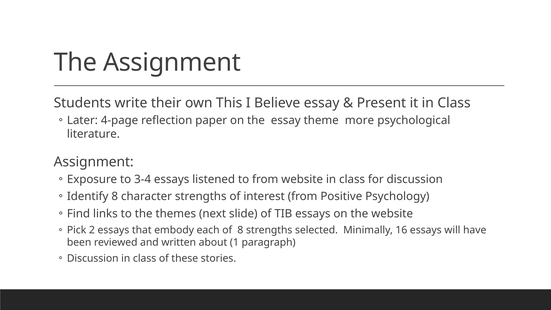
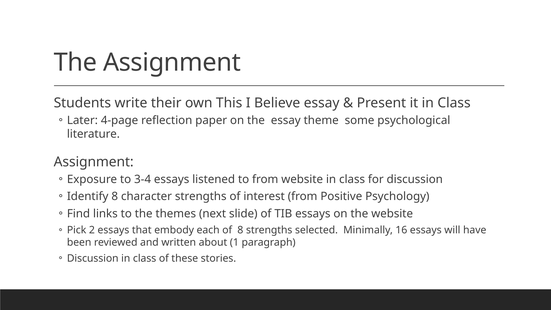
more: more -> some
